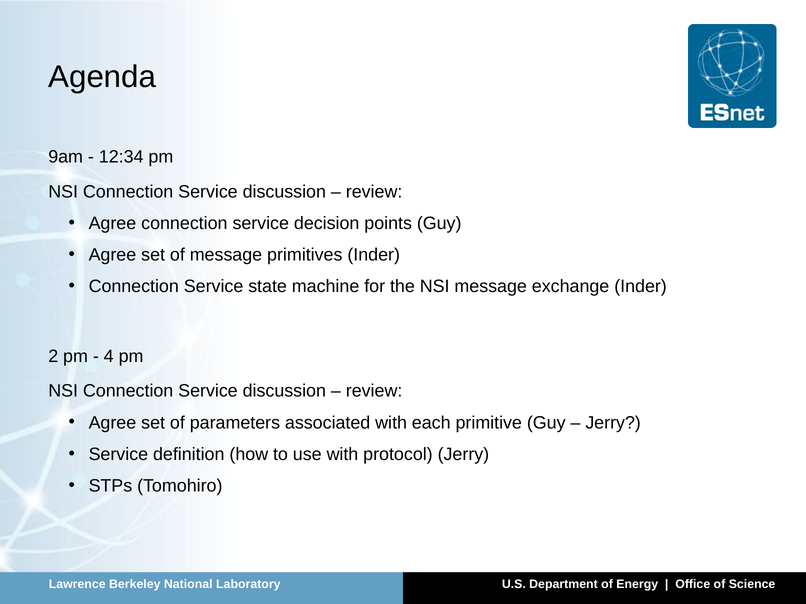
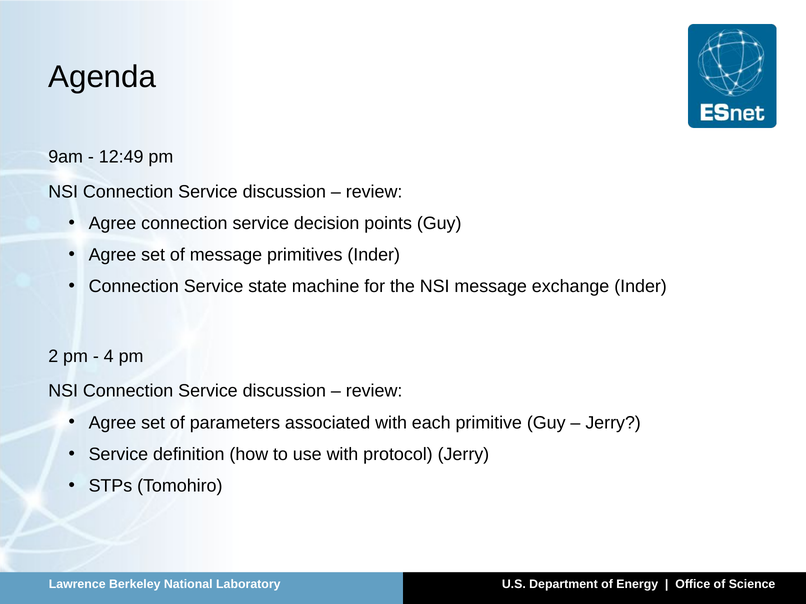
12:34: 12:34 -> 12:49
